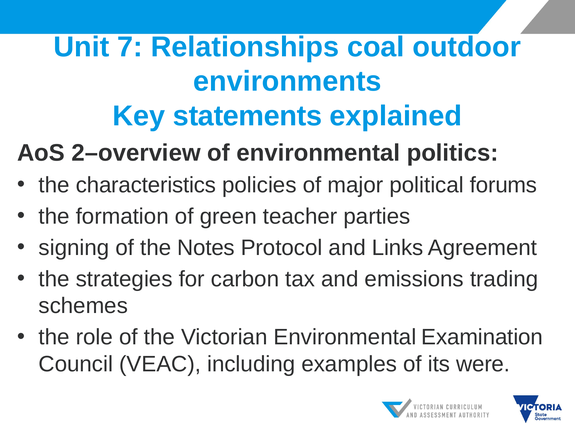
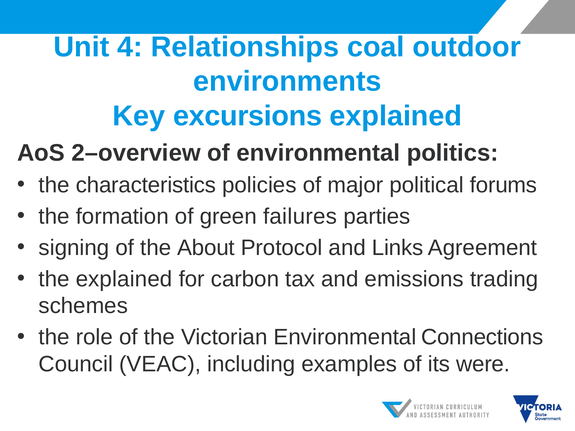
7: 7 -> 4
statements: statements -> excursions
teacher: teacher -> failures
Notes: Notes -> About
the strategies: strategies -> explained
Examination: Examination -> Connections
